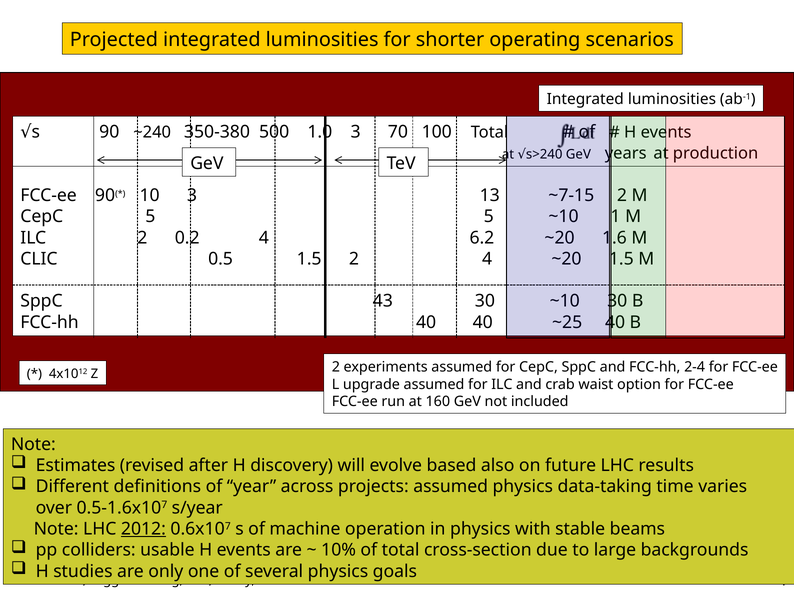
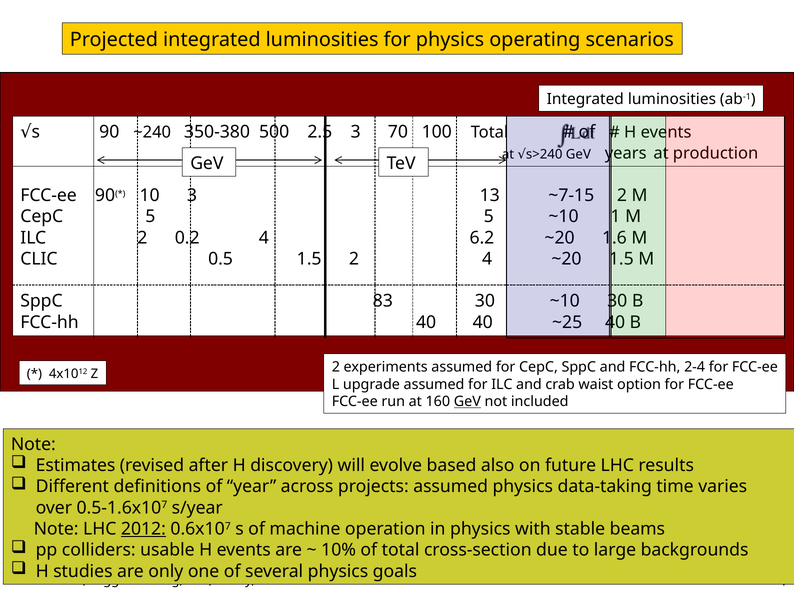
for shorter: shorter -> physics
1.0: 1.0 -> 2.5
43: 43 -> 83
GeV at (467, 402) underline: none -> present
